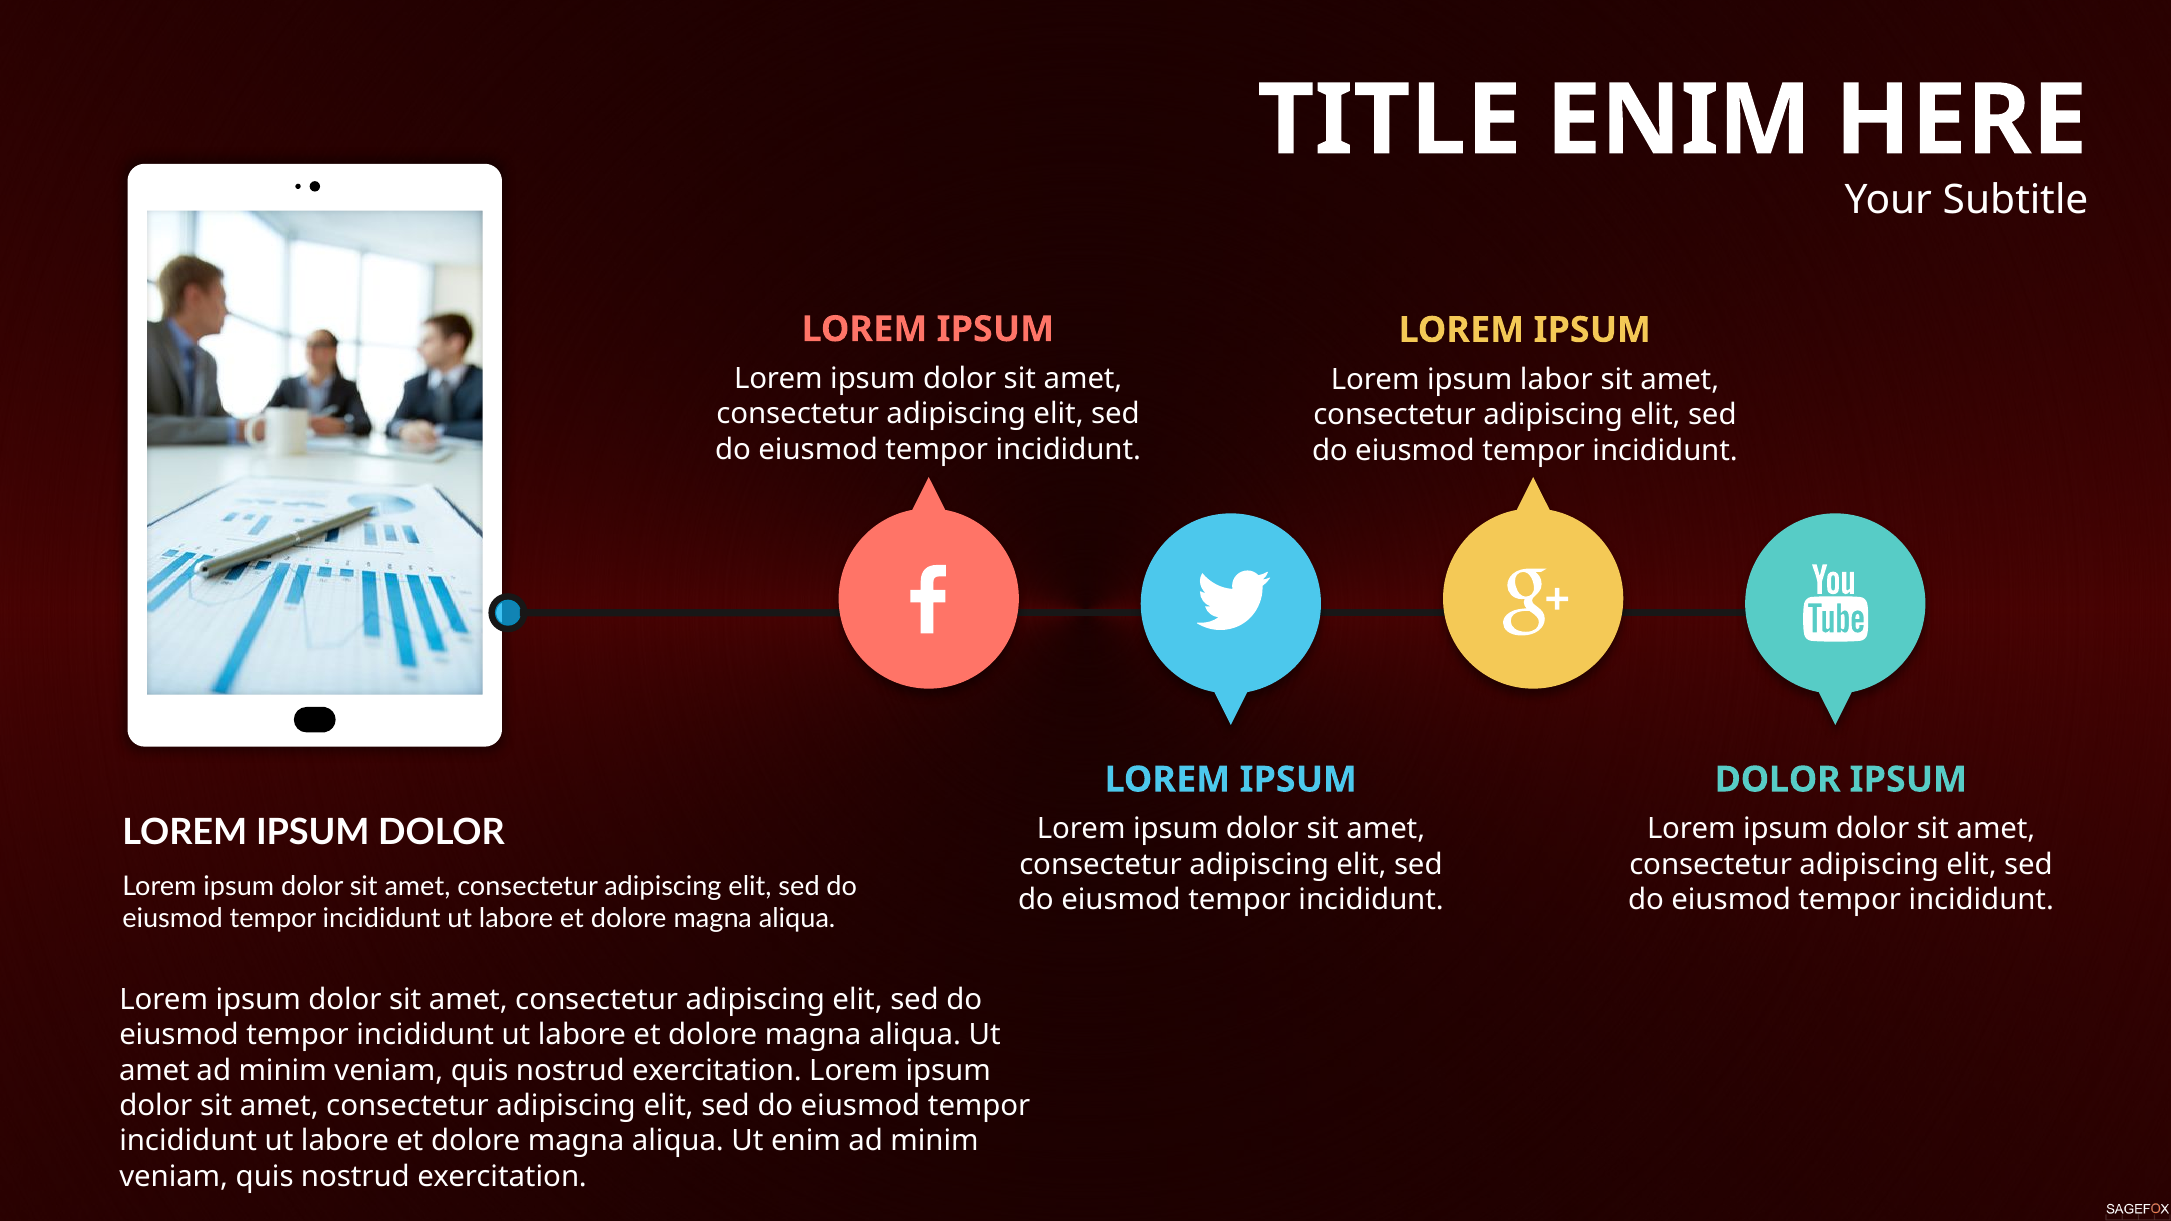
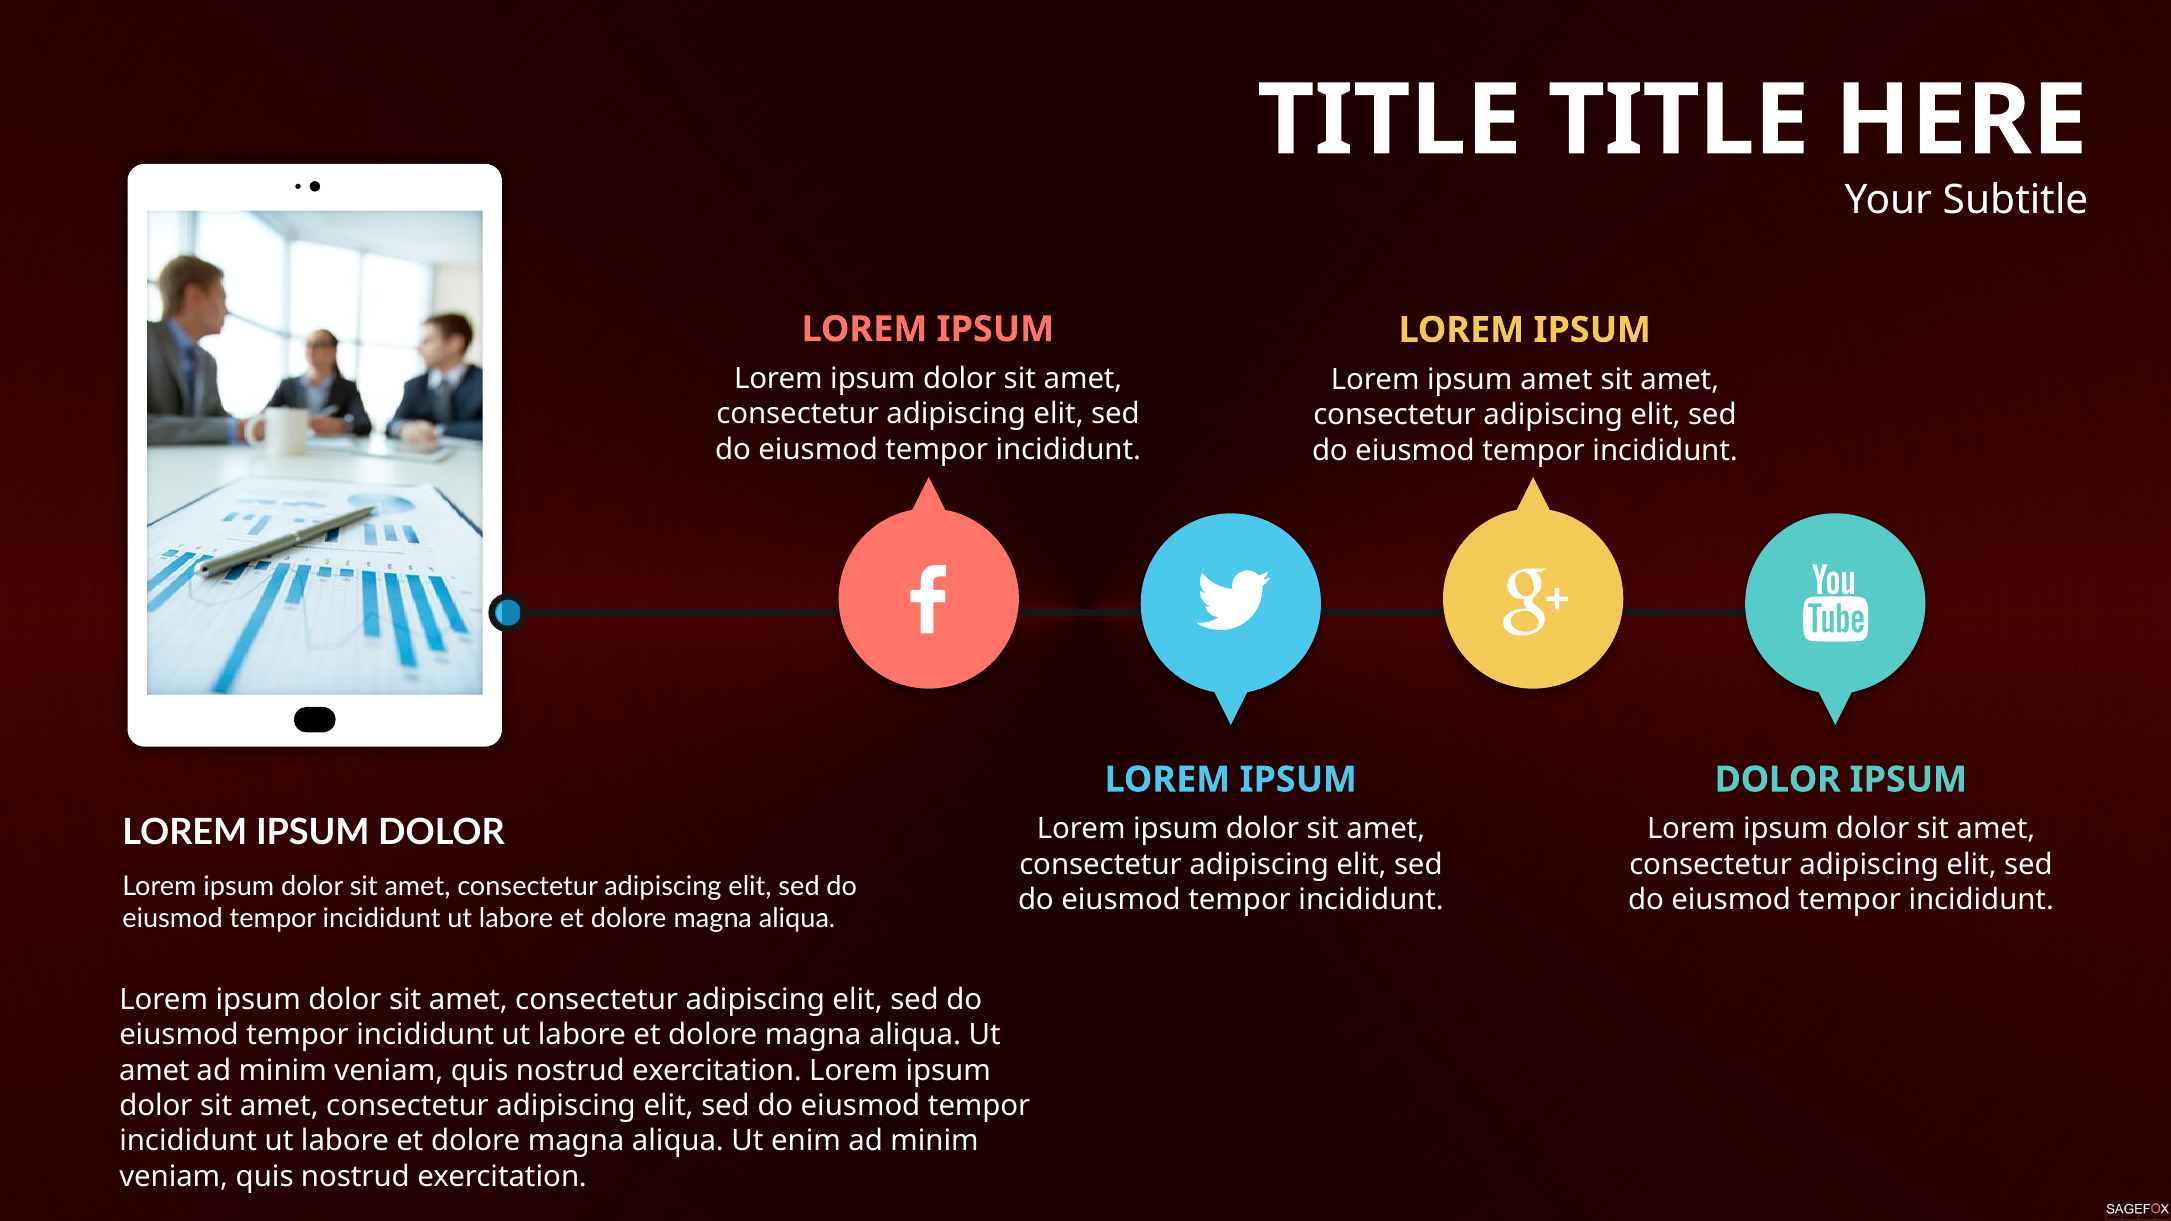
TITLE ENIM: ENIM -> TITLE
ipsum labor: labor -> amet
